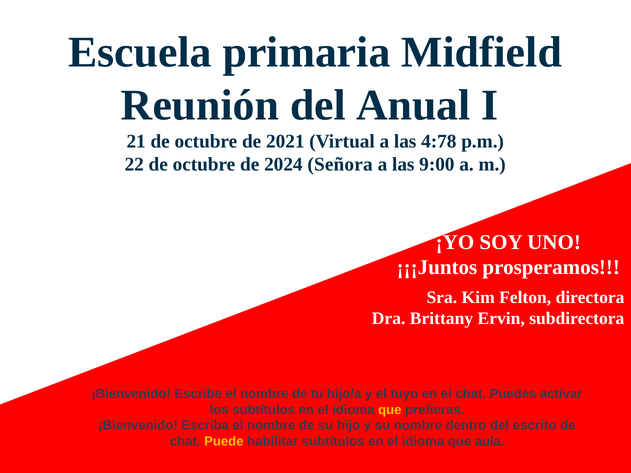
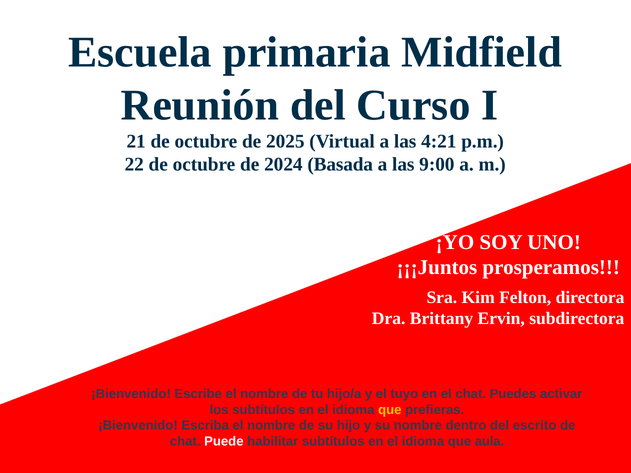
Anual: Anual -> Curso
2021: 2021 -> 2025
4:78: 4:78 -> 4:21
Señora: Señora -> Basada
Puede colour: yellow -> white
